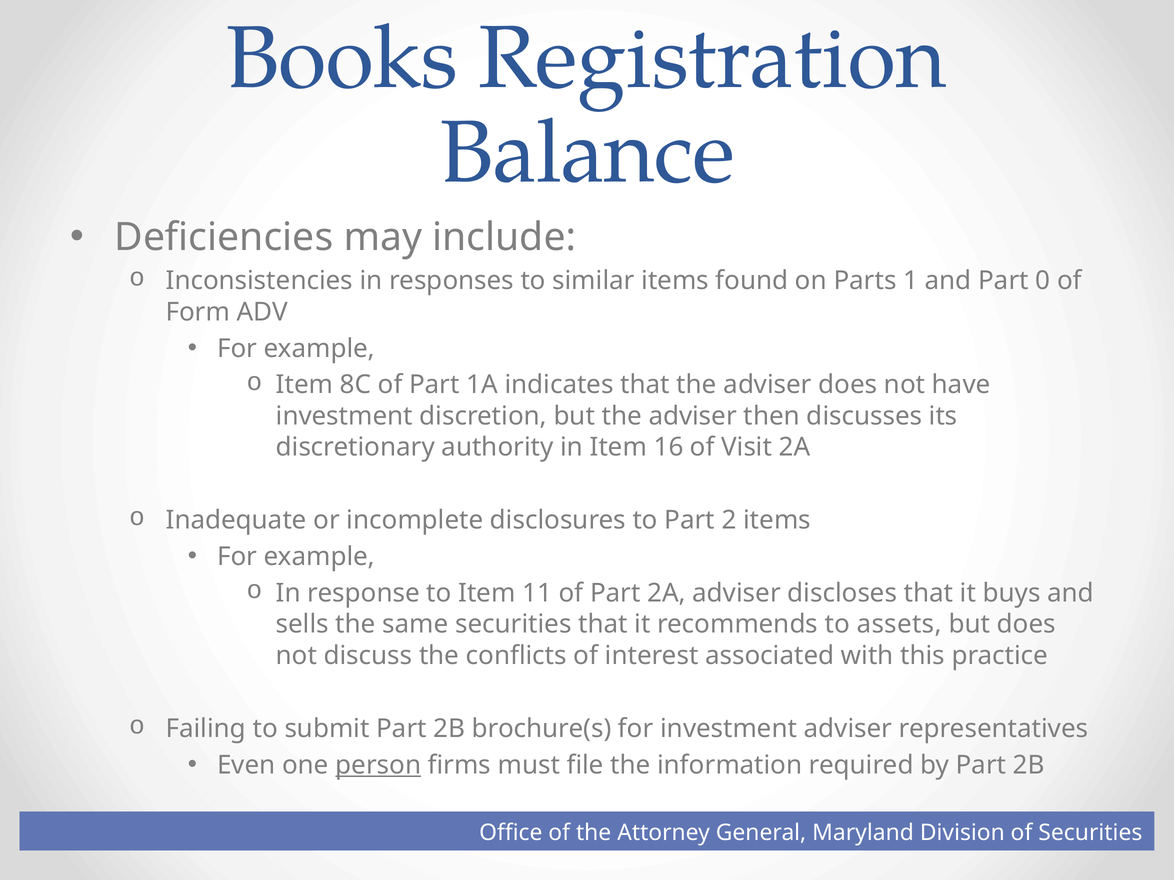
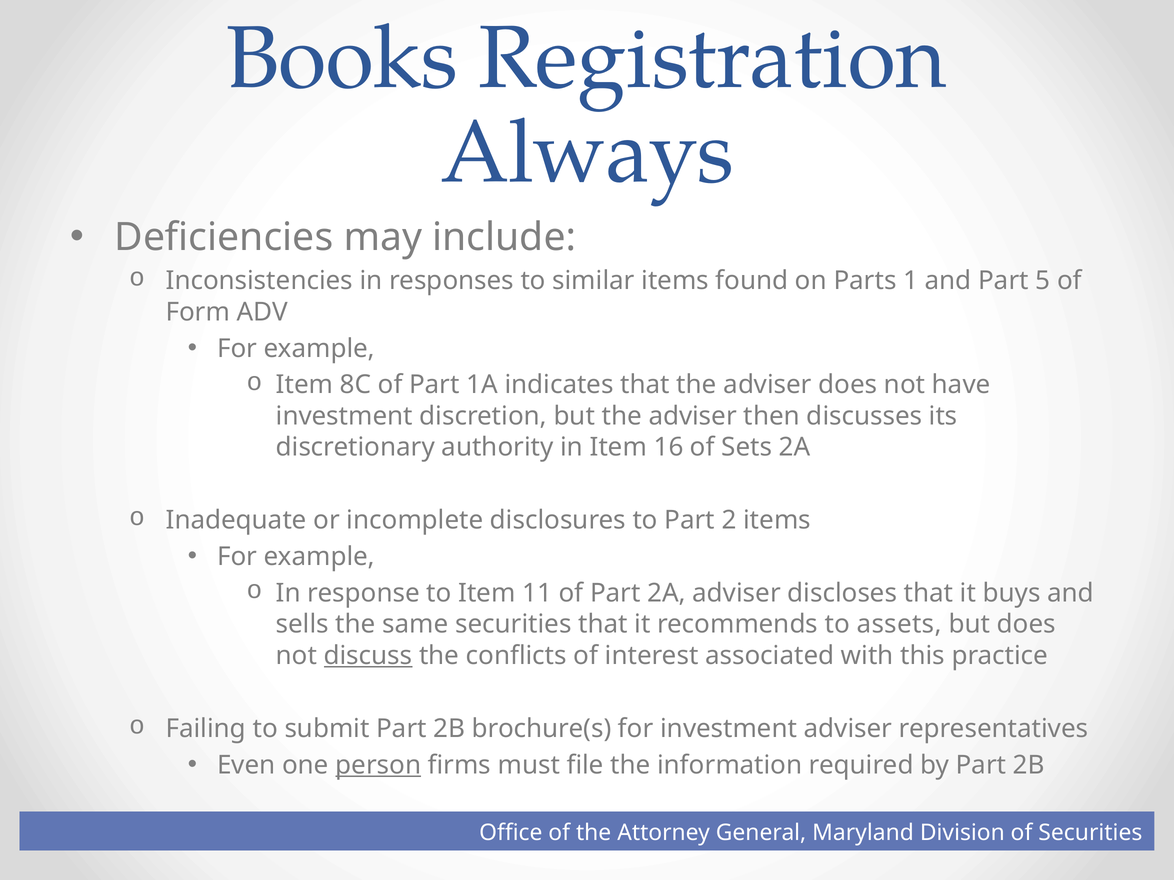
Balance: Balance -> Always
0: 0 -> 5
Visit: Visit -> Sets
discuss underline: none -> present
